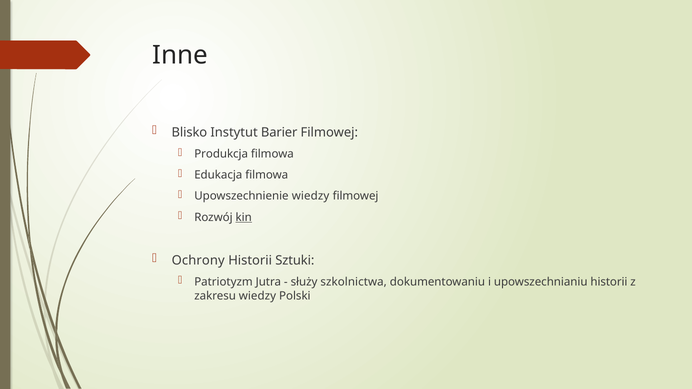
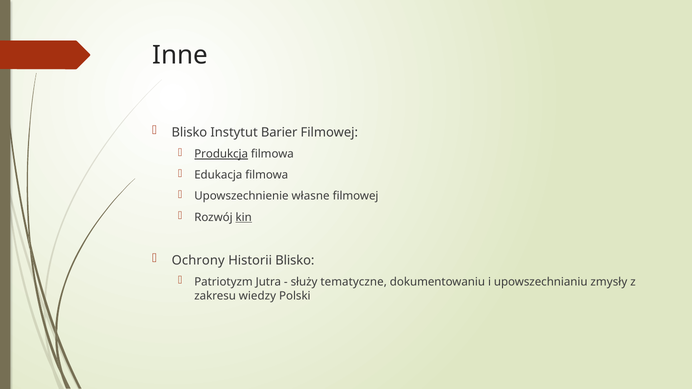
Produkcja underline: none -> present
Upowszechnienie wiedzy: wiedzy -> własne
Historii Sztuki: Sztuki -> Blisko
szkolnictwa: szkolnictwa -> tematyczne
upowszechnianiu historii: historii -> zmysły
